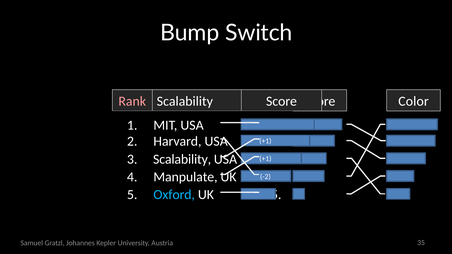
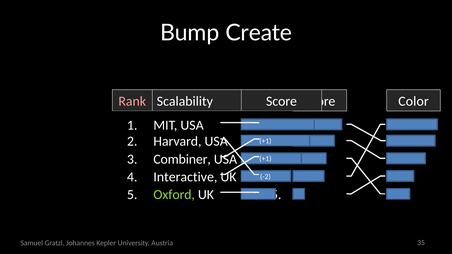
Switch: Switch -> Create
Scalability at (182, 159): Scalability -> Combiner
Manpulate: Manpulate -> Interactive
Oxford colour: light blue -> light green
